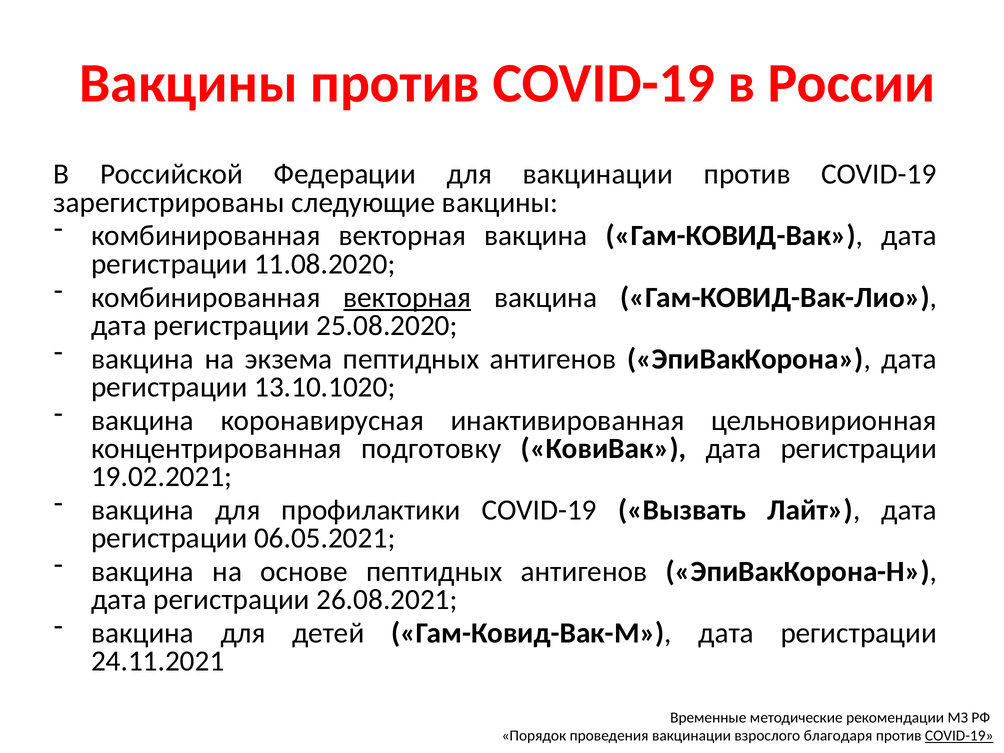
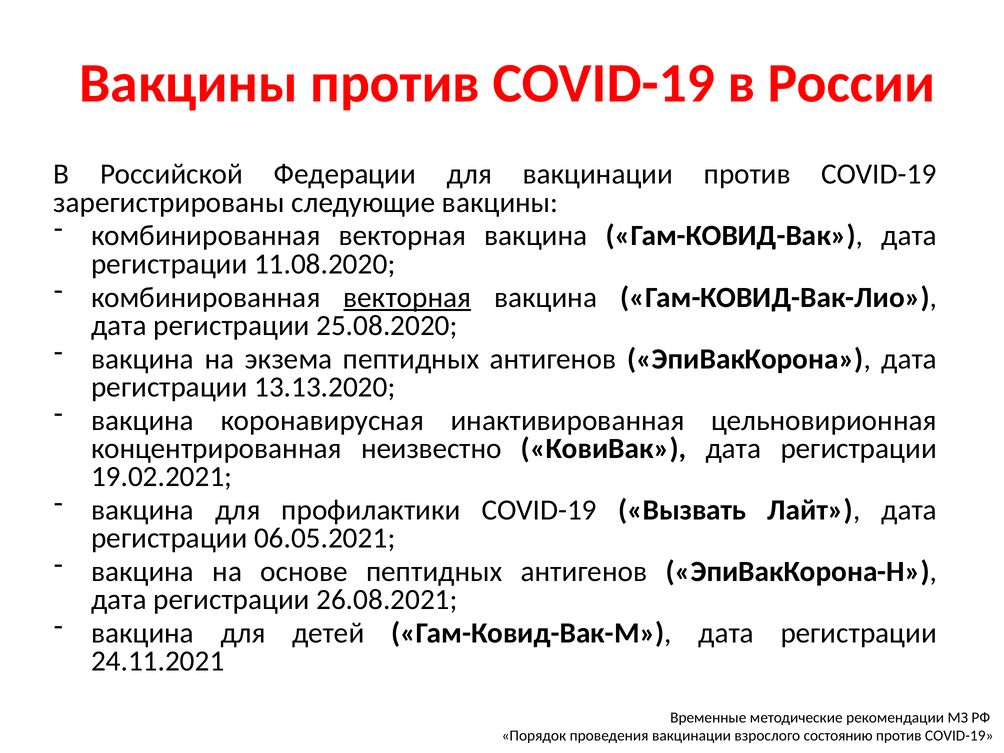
13.10.1020: 13.10.1020 -> 13.13.2020
подготовку: подготовку -> неизвестно
благодаря: благодаря -> состоянию
COVID-19 at (959, 736) underline: present -> none
